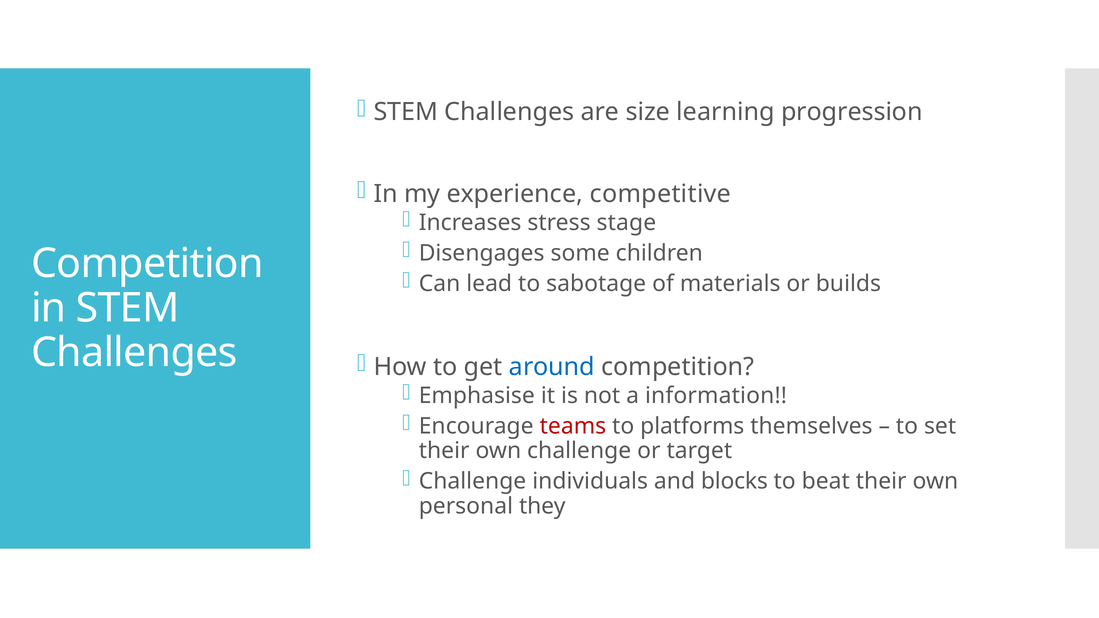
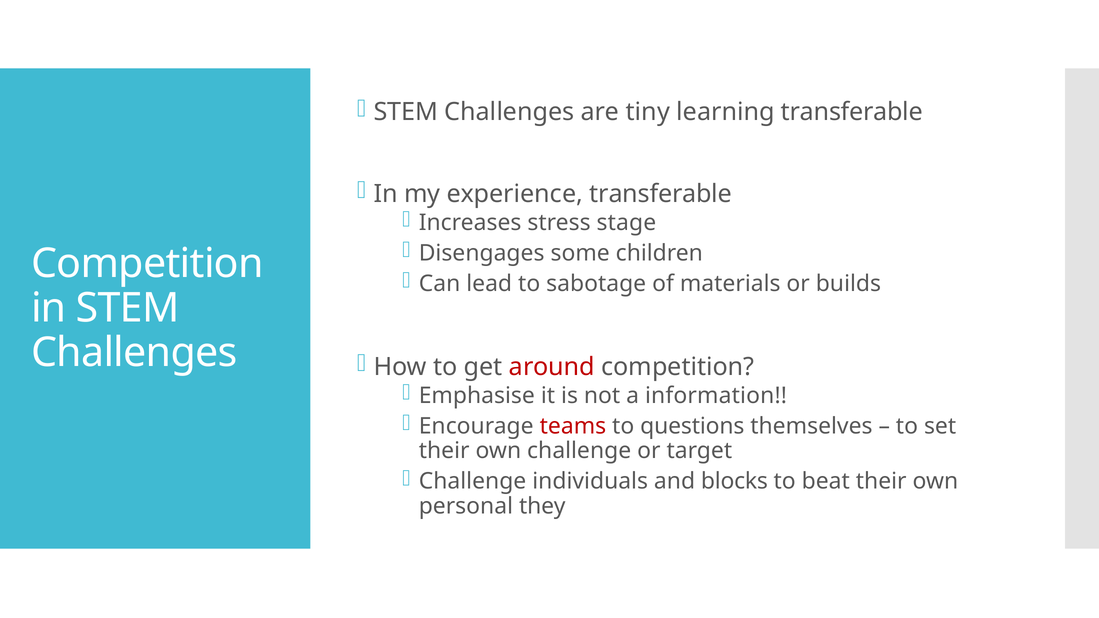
size: size -> tiny
learning progression: progression -> transferable
experience competitive: competitive -> transferable
around colour: blue -> red
platforms: platforms -> questions
